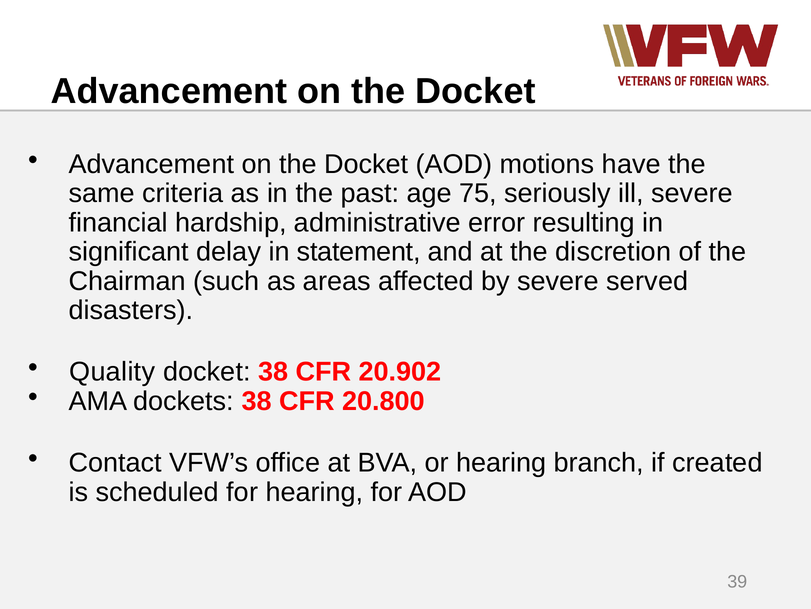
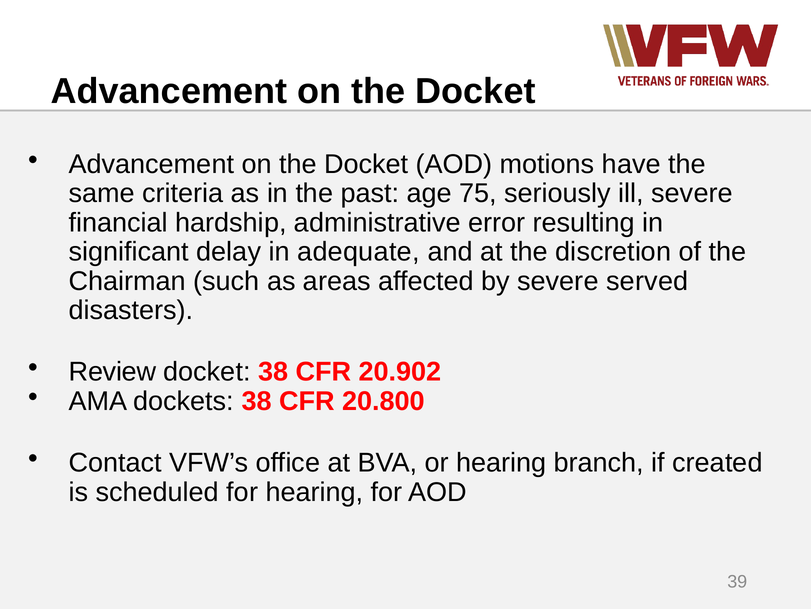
statement: statement -> adequate
Quality: Quality -> Review
